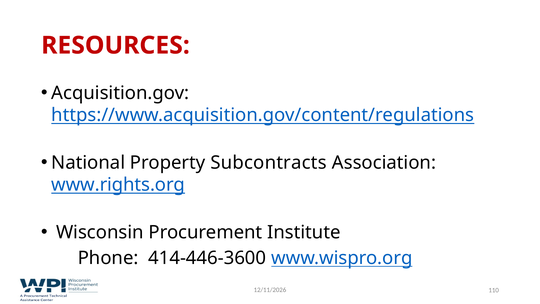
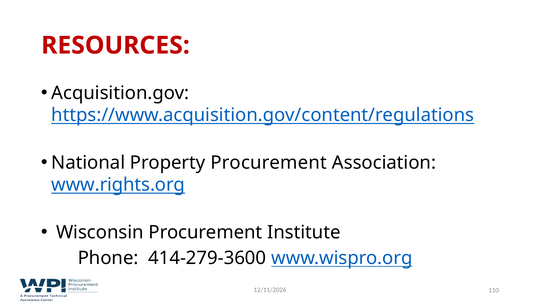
Property Subcontracts: Subcontracts -> Procurement
414-446-3600: 414-446-3600 -> 414-279-3600
